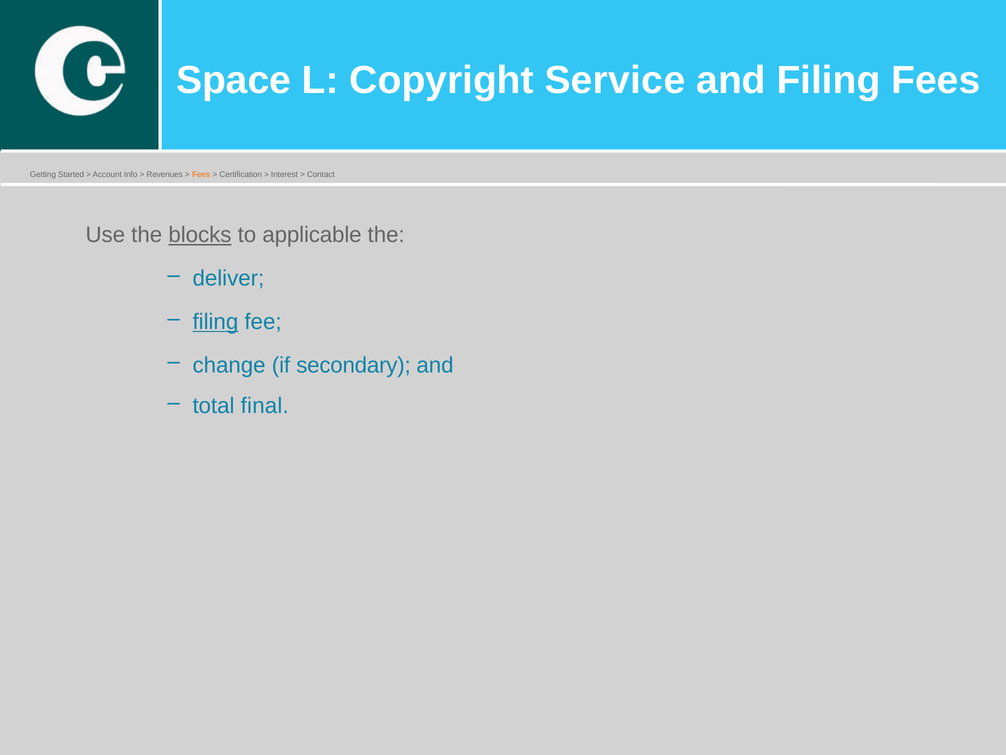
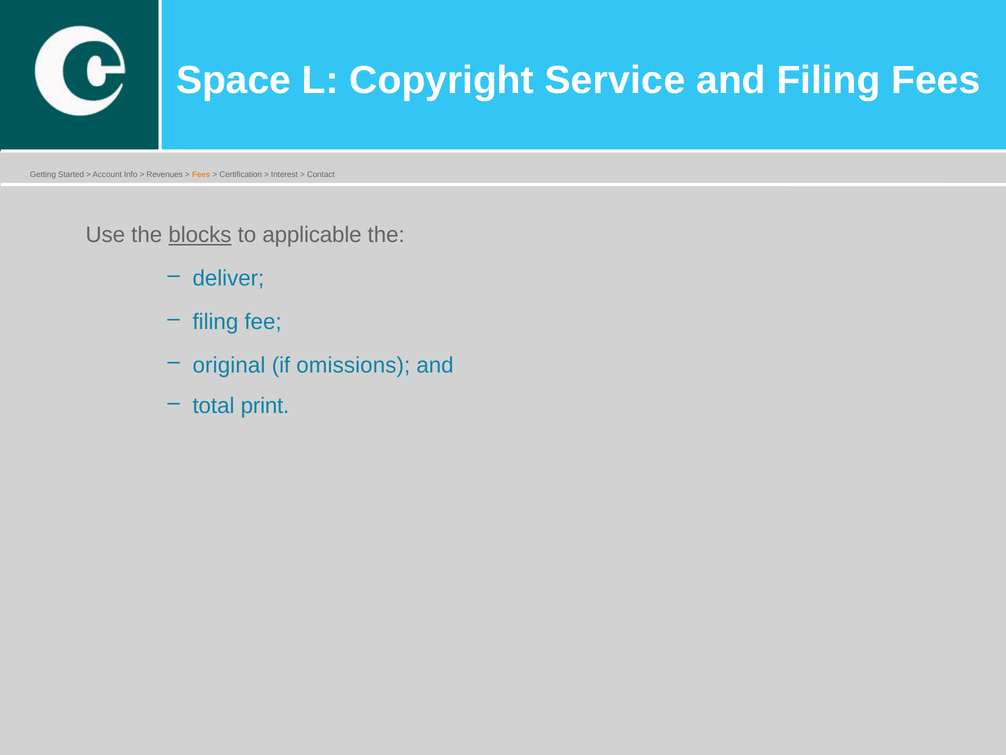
filing at (215, 322) underline: present -> none
change: change -> original
secondary: secondary -> omissions
final: final -> print
